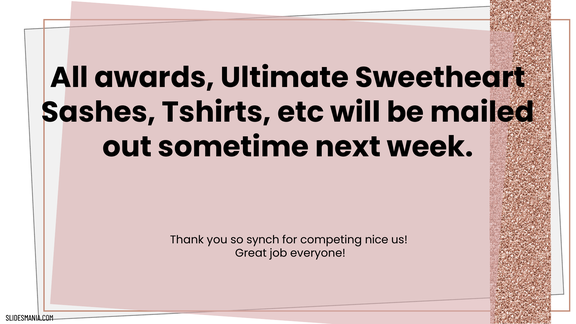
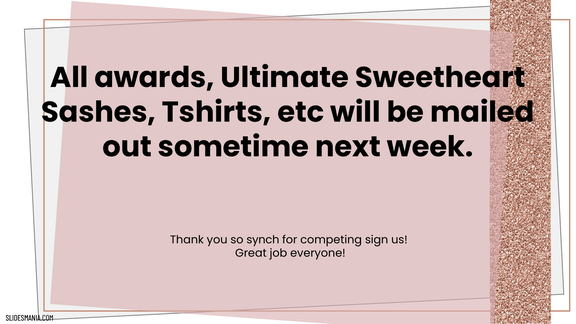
nice: nice -> sign
